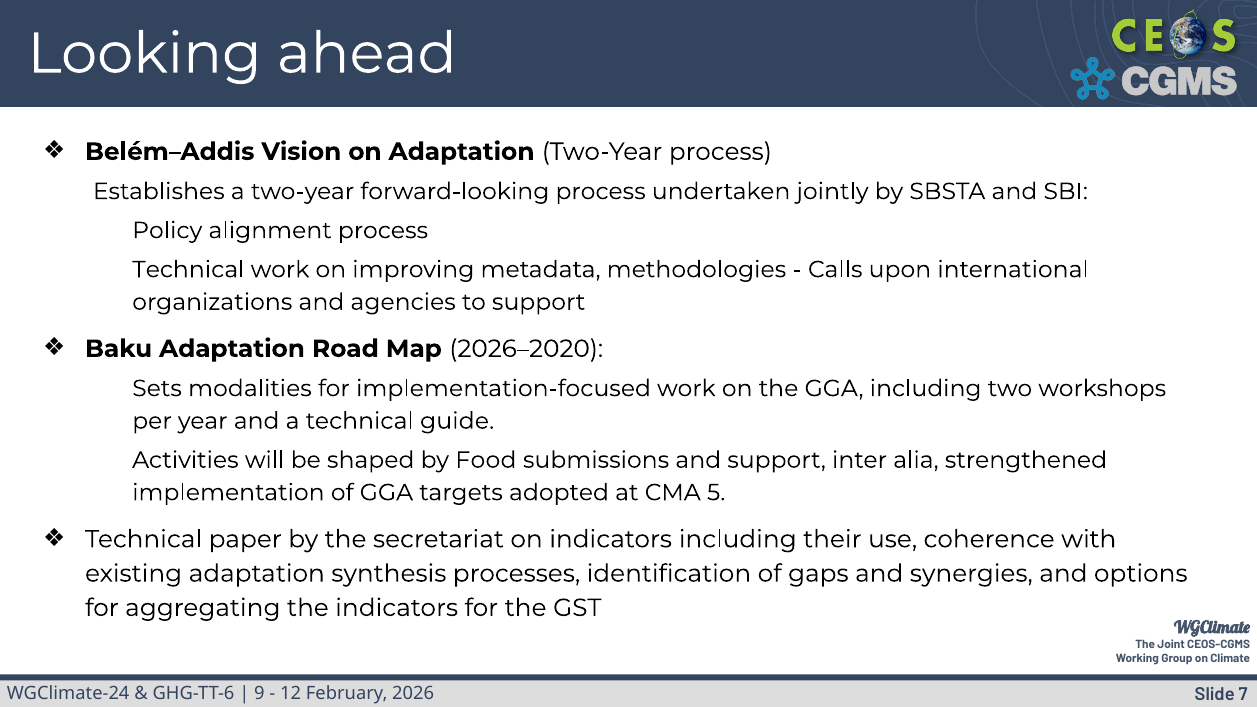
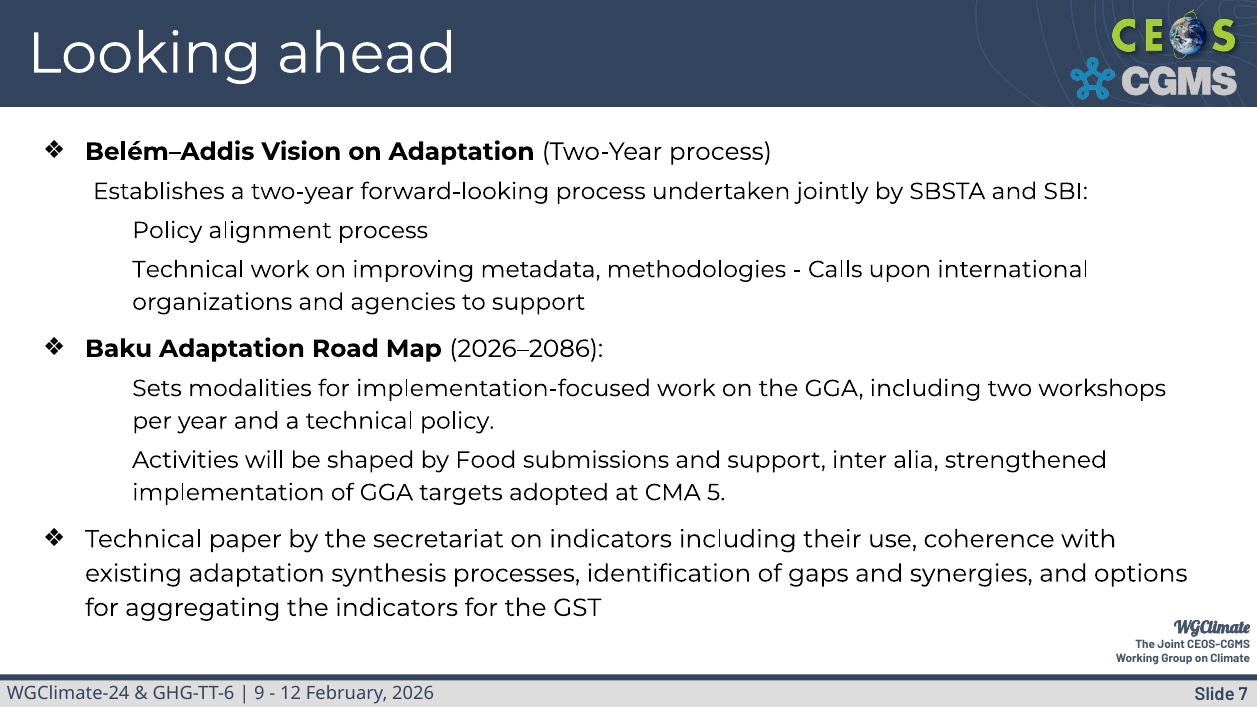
2026–2020: 2026–2020 -> 2026–2086
technical guide: guide -> policy
